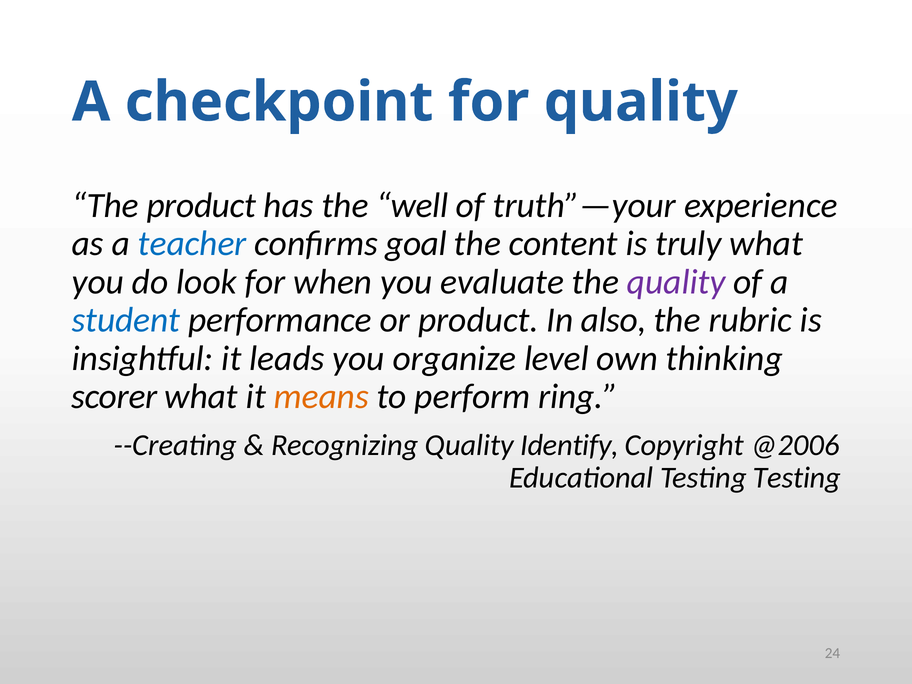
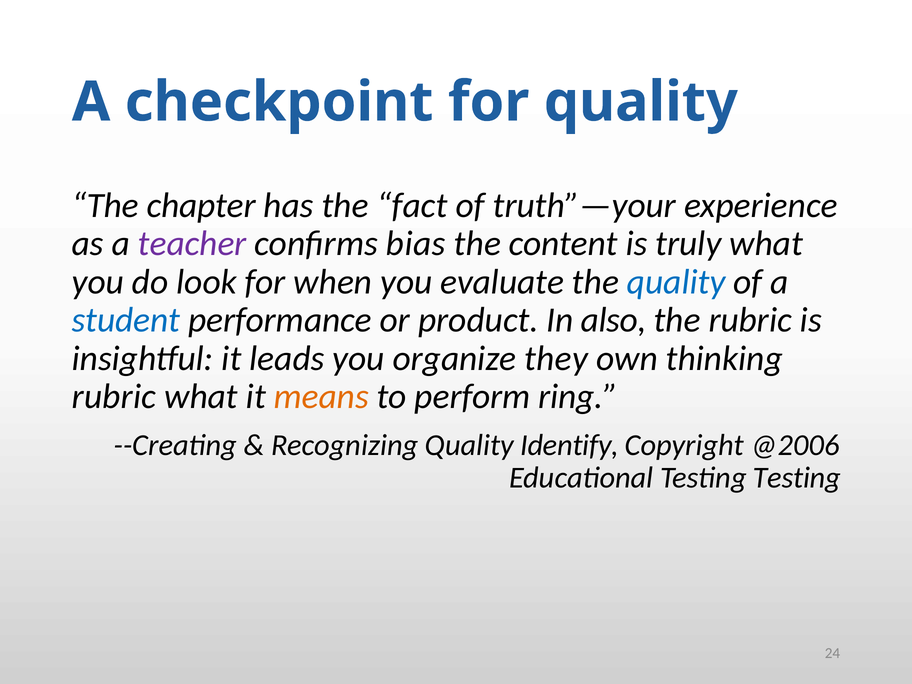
The product: product -> chapter
well: well -> fact
teacher colour: blue -> purple
goal: goal -> bias
quality at (676, 282) colour: purple -> blue
level: level -> they
scorer at (114, 397): scorer -> rubric
